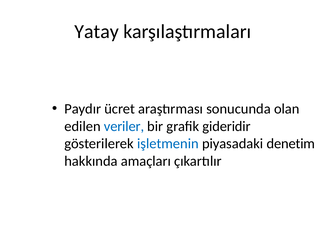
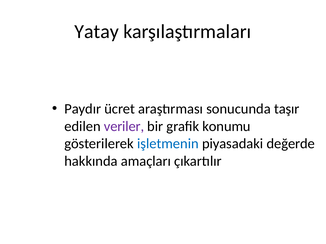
olan: olan -> taşır
veriler colour: blue -> purple
gideridir: gideridir -> konumu
denetim: denetim -> değerde
